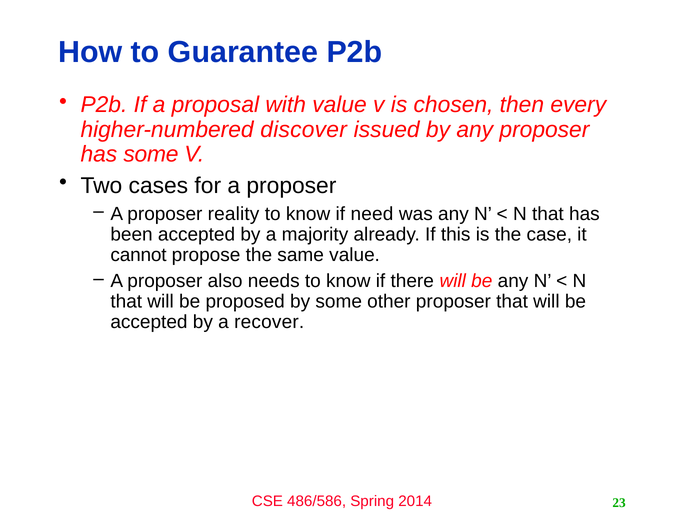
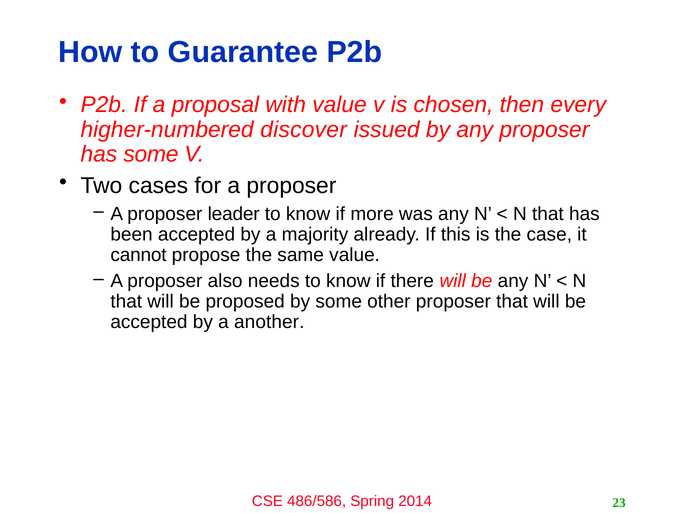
reality: reality -> leader
need: need -> more
recover: recover -> another
